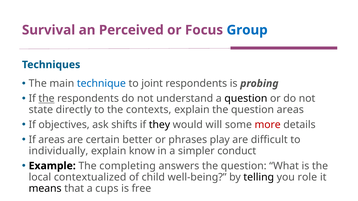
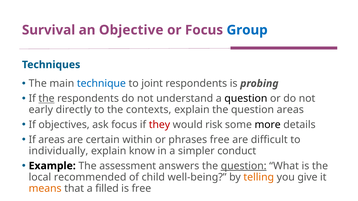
Perceived: Perceived -> Objective
state: state -> early
ask shifts: shifts -> focus
they colour: black -> red
will: will -> risk
more colour: red -> black
better: better -> within
phrases play: play -> free
completing: completing -> assessment
question at (244, 166) underline: none -> present
contextualized: contextualized -> recommended
telling colour: black -> orange
role: role -> give
means colour: black -> orange
cups: cups -> filled
